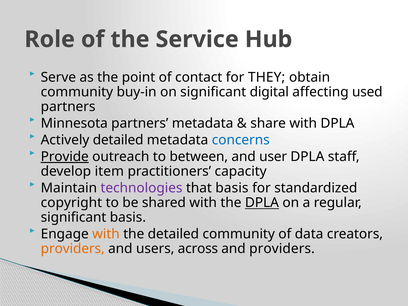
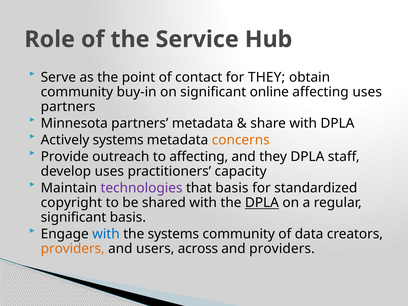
digital: digital -> online
affecting used: used -> uses
Actively detailed: detailed -> systems
concerns colour: blue -> orange
Provide underline: present -> none
to between: between -> affecting
and user: user -> they
develop item: item -> uses
with at (106, 234) colour: orange -> blue
the detailed: detailed -> systems
